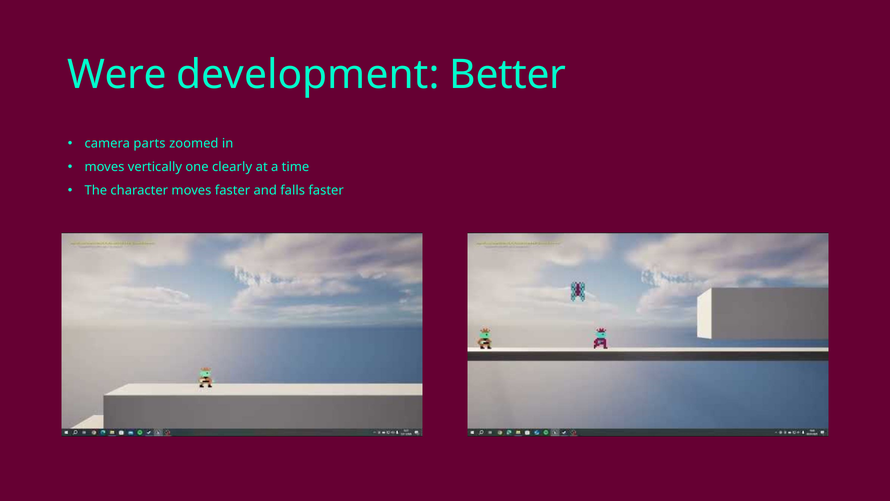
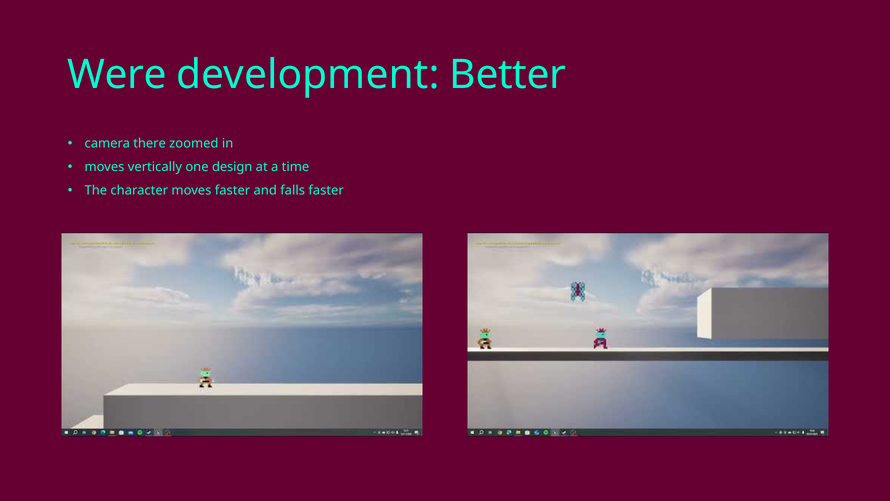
parts: parts -> there
clearly: clearly -> design
